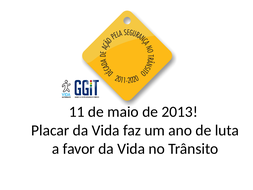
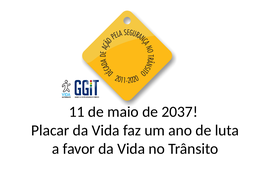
2013: 2013 -> 2037
